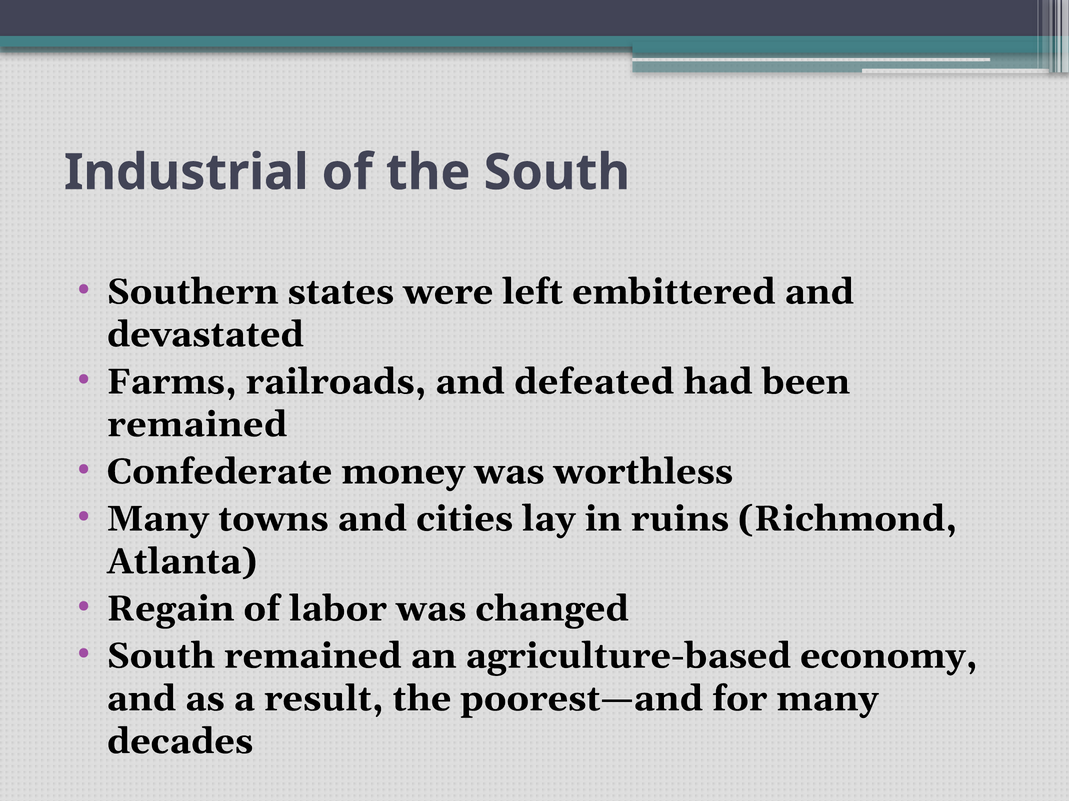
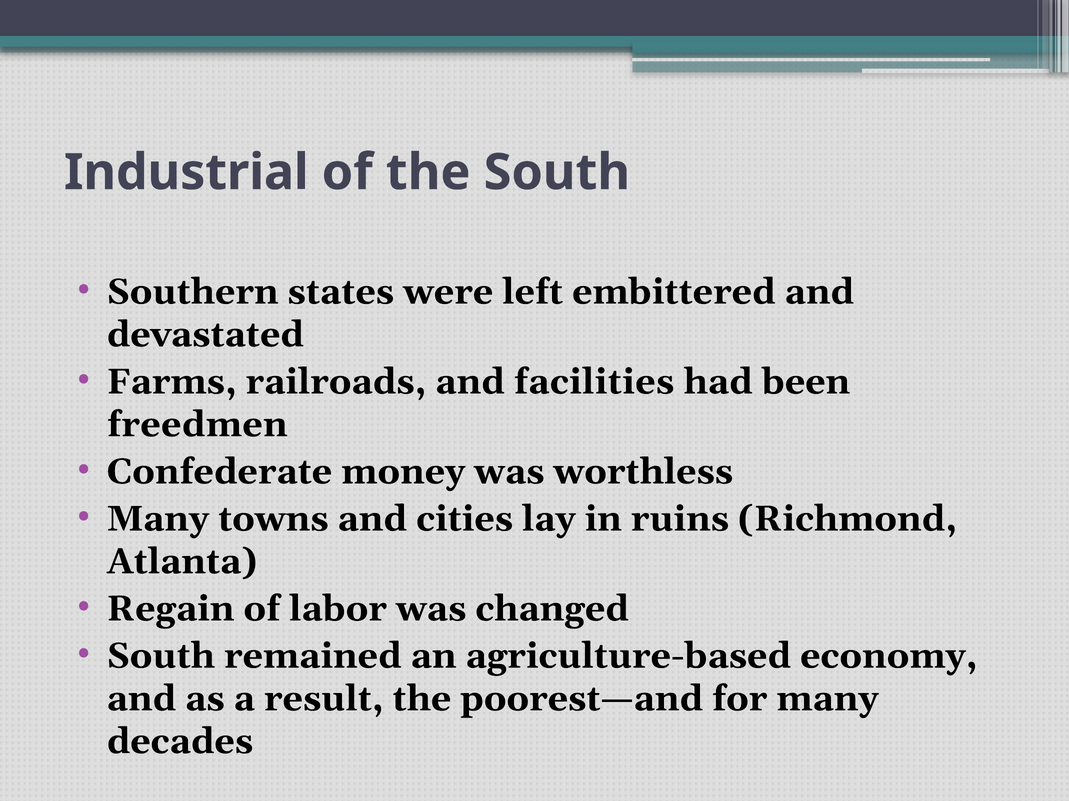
defeated: defeated -> facilities
remained at (197, 425): remained -> freedmen
